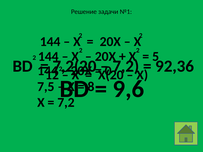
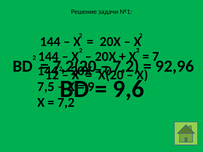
5: 5 -> 7
92,36: 92,36 -> 92,96
8: 8 -> 9
